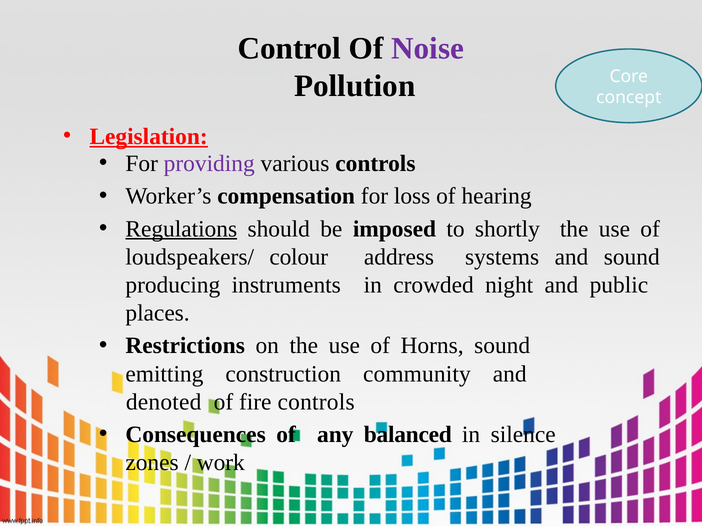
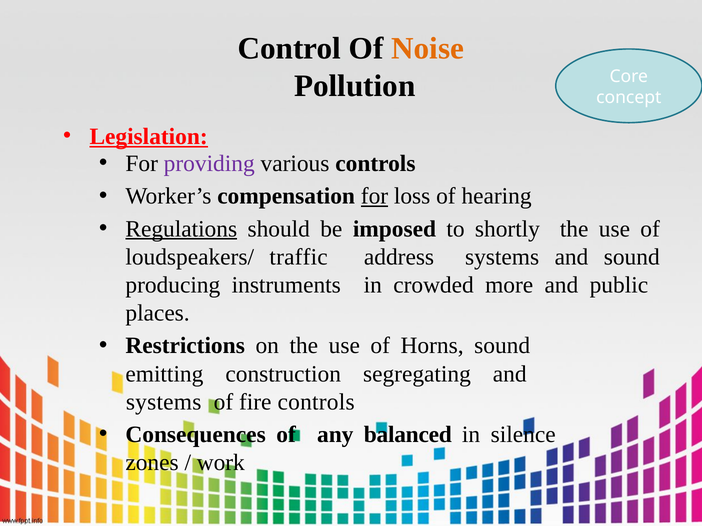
Noise colour: purple -> orange
for at (374, 196) underline: none -> present
colour: colour -> traffic
night: night -> more
community: community -> segregating
denoted at (164, 402): denoted -> systems
